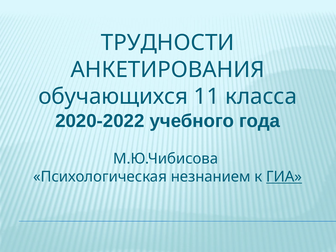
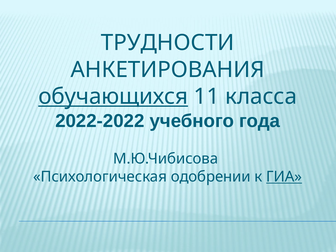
обучающихся underline: none -> present
2020-2022: 2020-2022 -> 2022-2022
незнанием: незнанием -> одобрении
